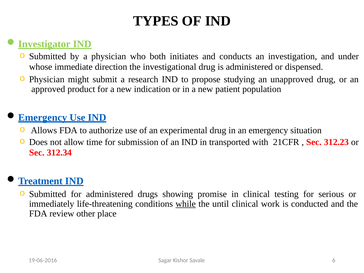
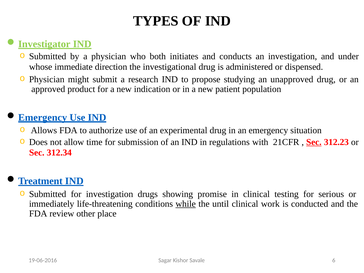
transported: transported -> regulations
Sec at (314, 142) underline: none -> present
for administered: administered -> investigation
